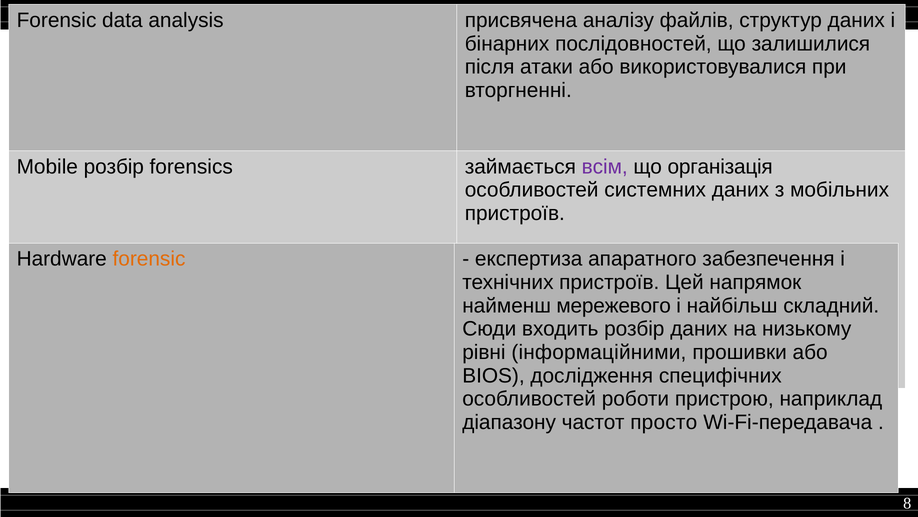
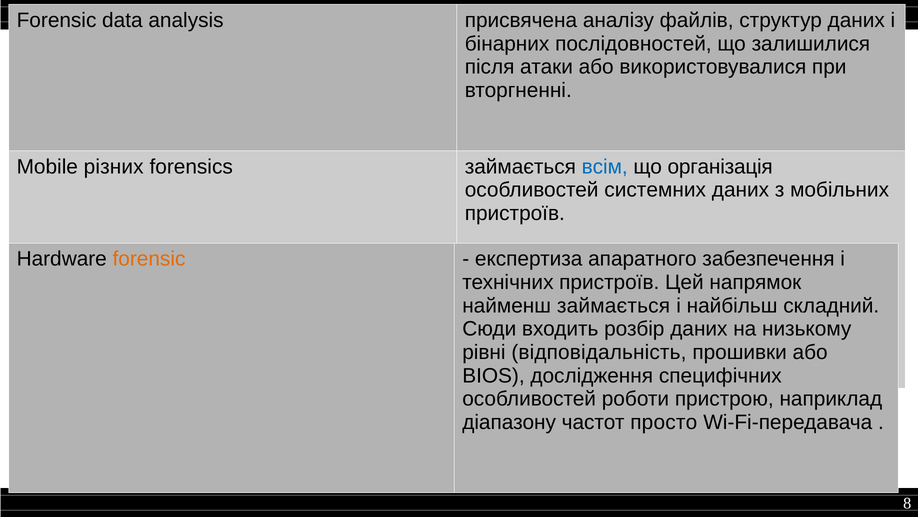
Mobile розбір: розбір -> різних
всім colour: purple -> blue
найменш мережевого: мережевого -> займається
інформаційними: інформаційними -> відповідальність
